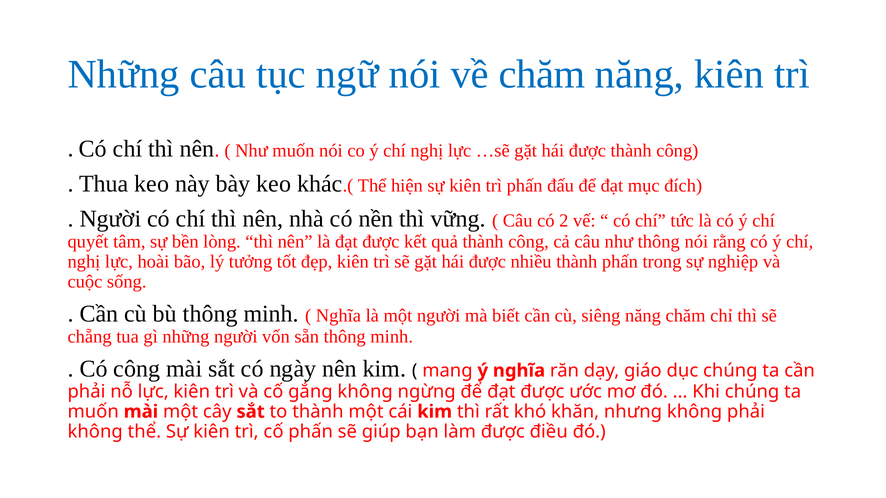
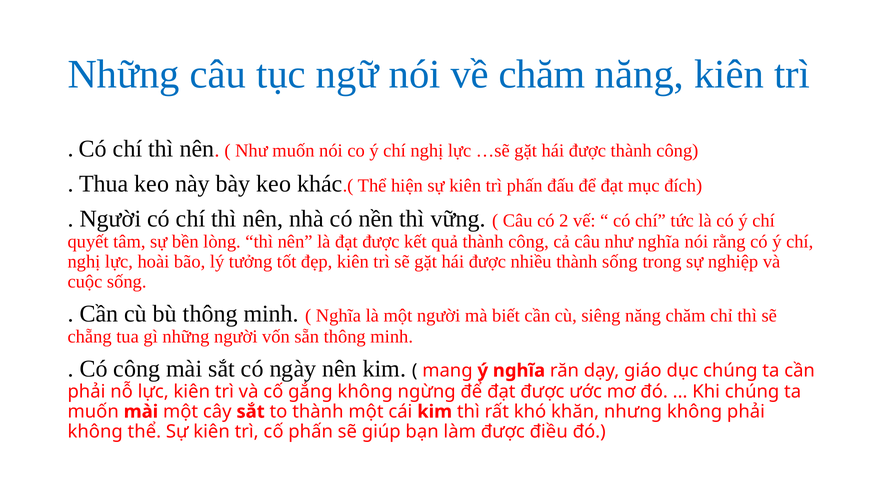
như thông: thông -> nghĩa
thành phấn: phấn -> sống
